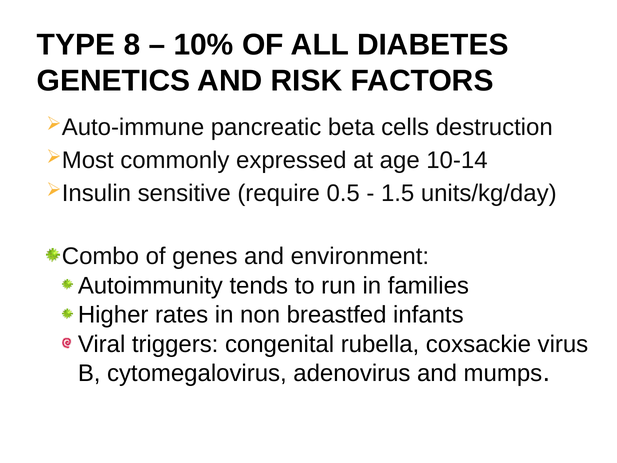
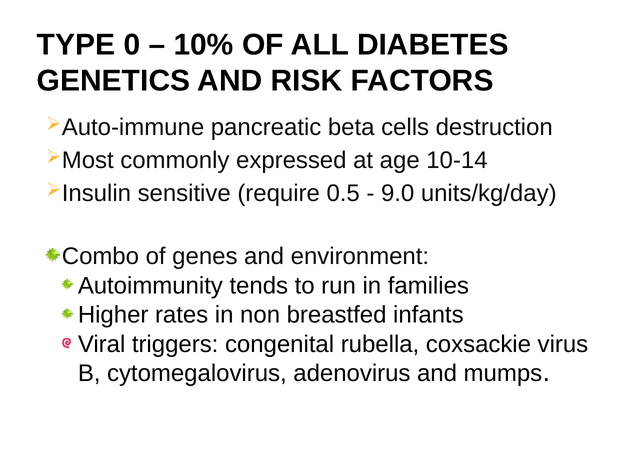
8: 8 -> 0
1.5: 1.5 -> 9.0
